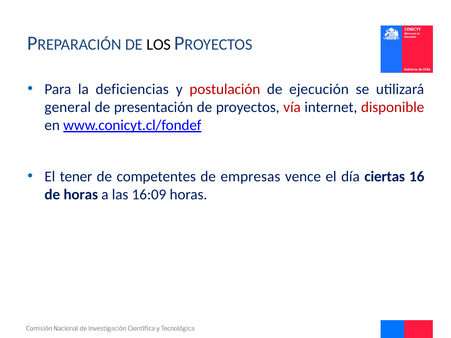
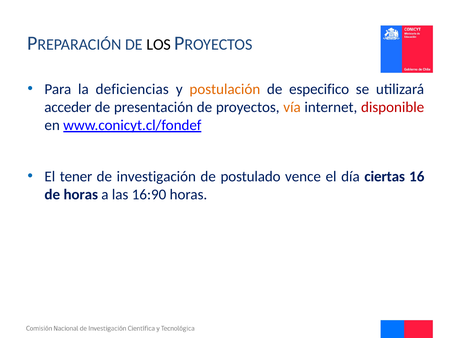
postulación colour: red -> orange
ejecución: ejecución -> especifico
general: general -> acceder
vía colour: red -> orange
competentes: competentes -> investigación
empresas: empresas -> postulado
16:09: 16:09 -> 16:90
